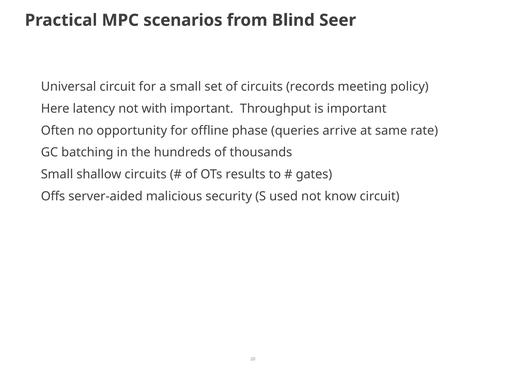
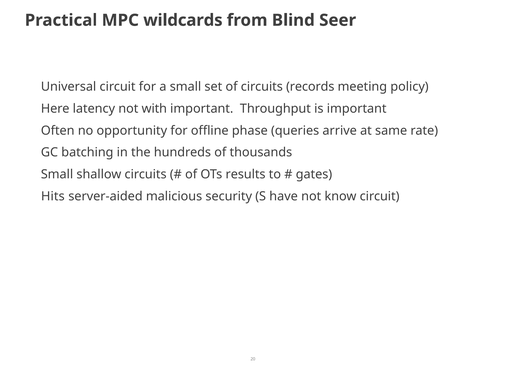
scenarios: scenarios -> wildcards
Offs: Offs -> Hits
used: used -> have
